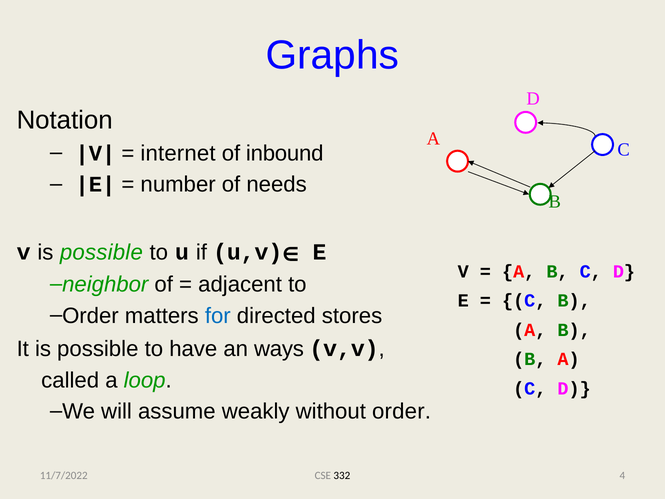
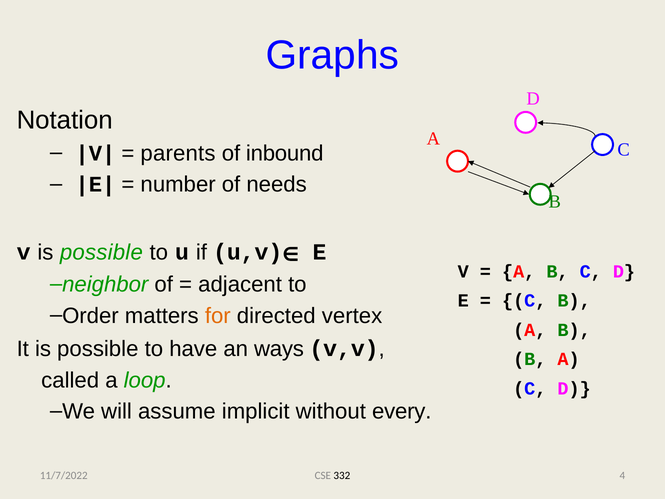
internet: internet -> parents
for colour: blue -> orange
stores: stores -> vertex
weakly: weakly -> implicit
without order: order -> every
